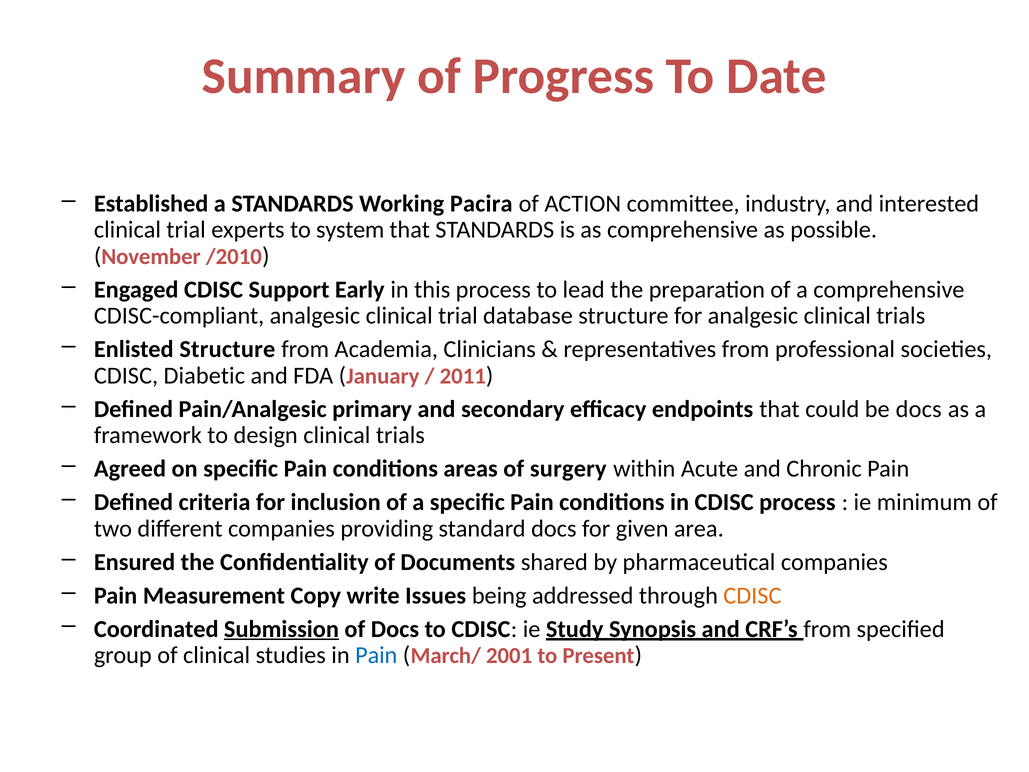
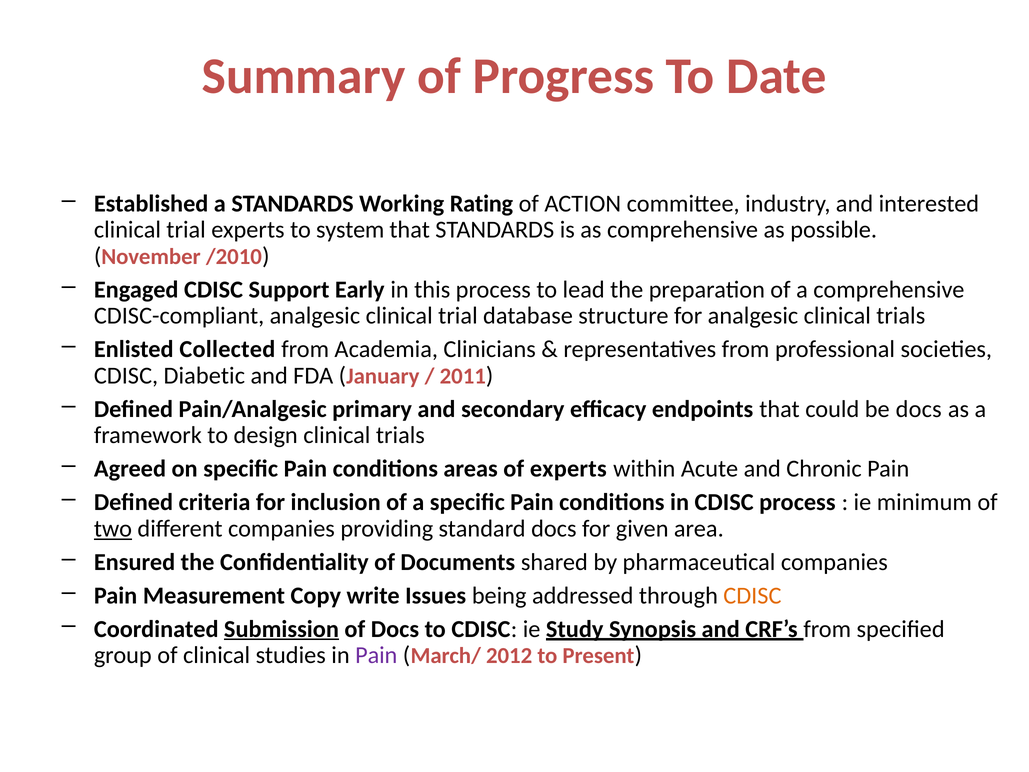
Pacira: Pacira -> Rating
Enlisted Structure: Structure -> Collected
of surgery: surgery -> experts
two underline: none -> present
Pain at (376, 655) colour: blue -> purple
2001: 2001 -> 2012
